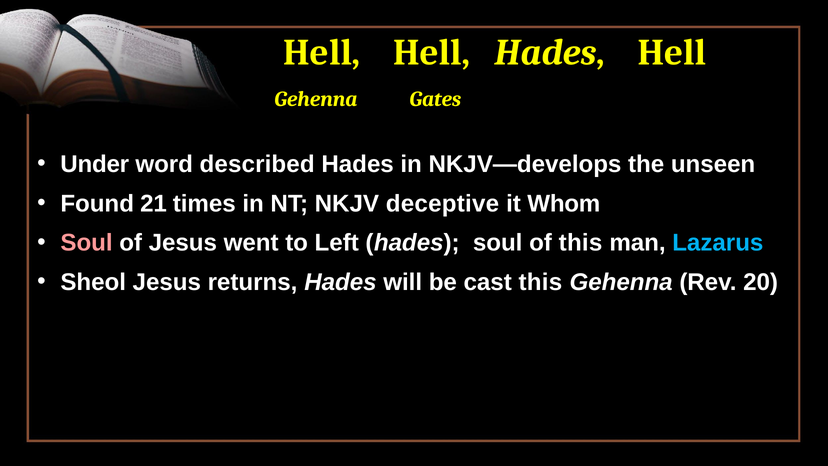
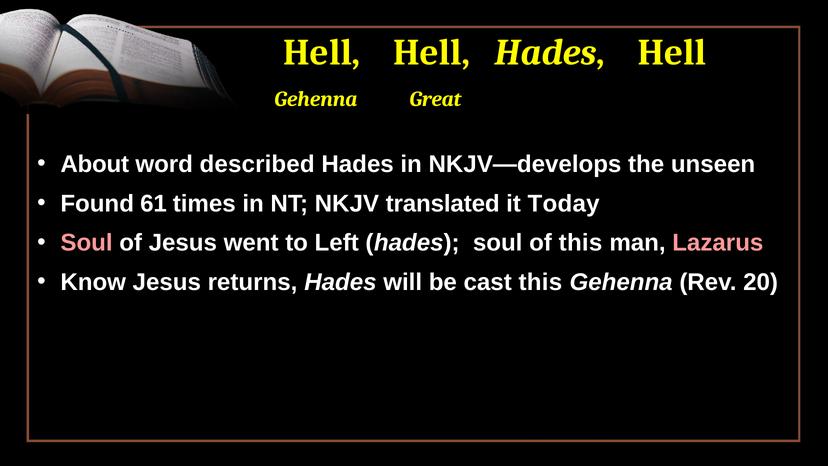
Gates: Gates -> Great
Under: Under -> About
21: 21 -> 61
deceptive: deceptive -> translated
Whom: Whom -> Today
Lazarus colour: light blue -> pink
Sheol: Sheol -> Know
